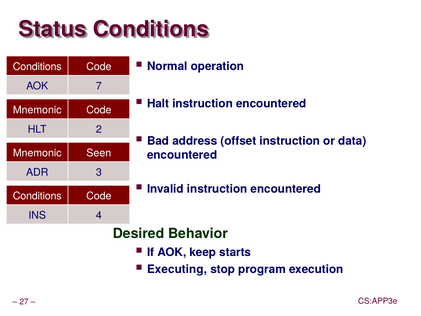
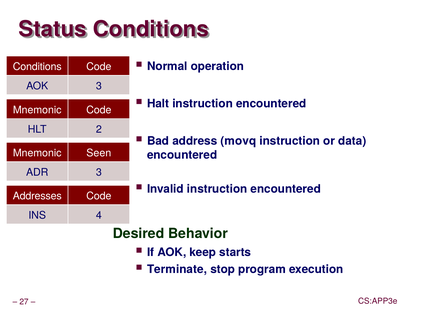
AOK 7: 7 -> 3
offset: offset -> movq
Conditions at (37, 196): Conditions -> Addresses
Executing: Executing -> Terminate
